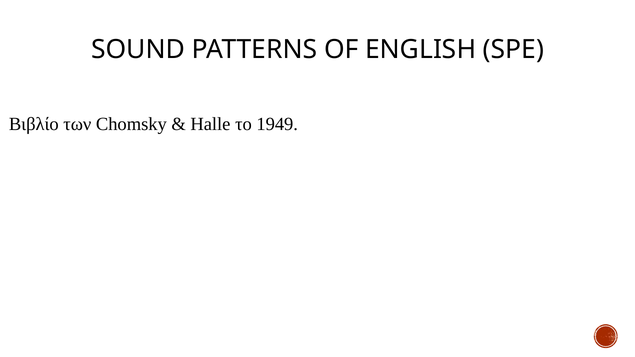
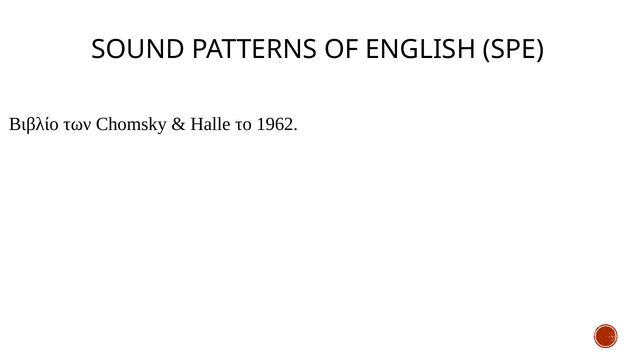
1949: 1949 -> 1962
